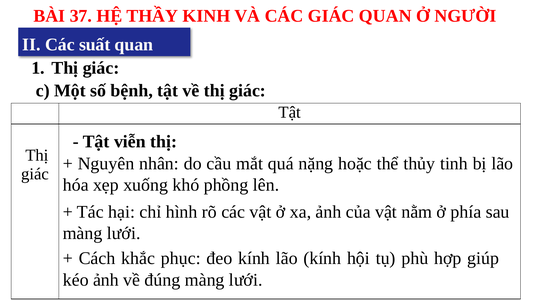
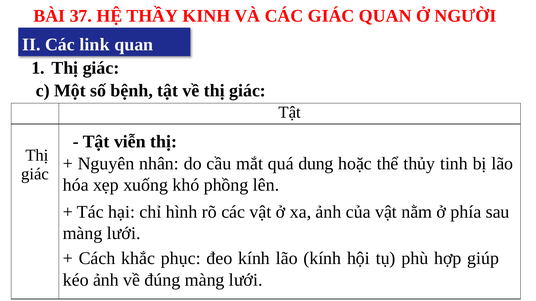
suất: suất -> link
nặng: nặng -> dung
